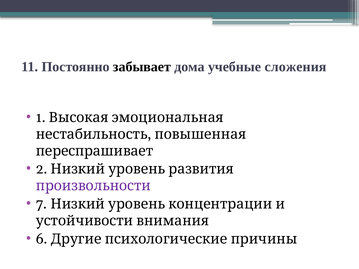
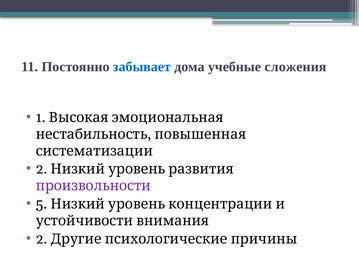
забывает colour: black -> blue
переспрашивает: переспрашивает -> систематизации
7: 7 -> 5
6 at (42, 239): 6 -> 2
